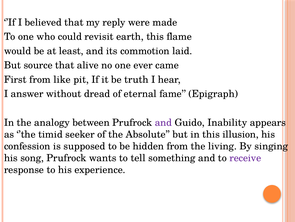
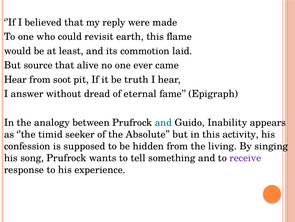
First at (15, 79): First -> Hear
like: like -> soot
and at (163, 122) colour: purple -> blue
illusion: illusion -> activity
